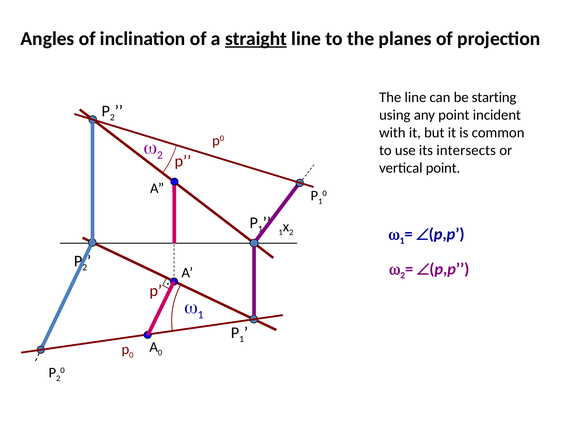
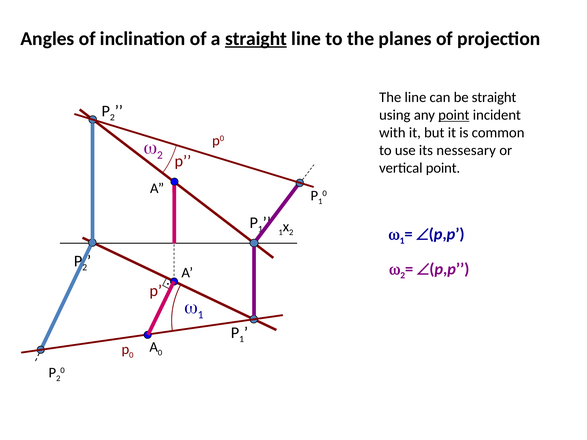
be starting: starting -> straight
point at (454, 115) underline: none -> present
intersects: intersects -> nessesary
